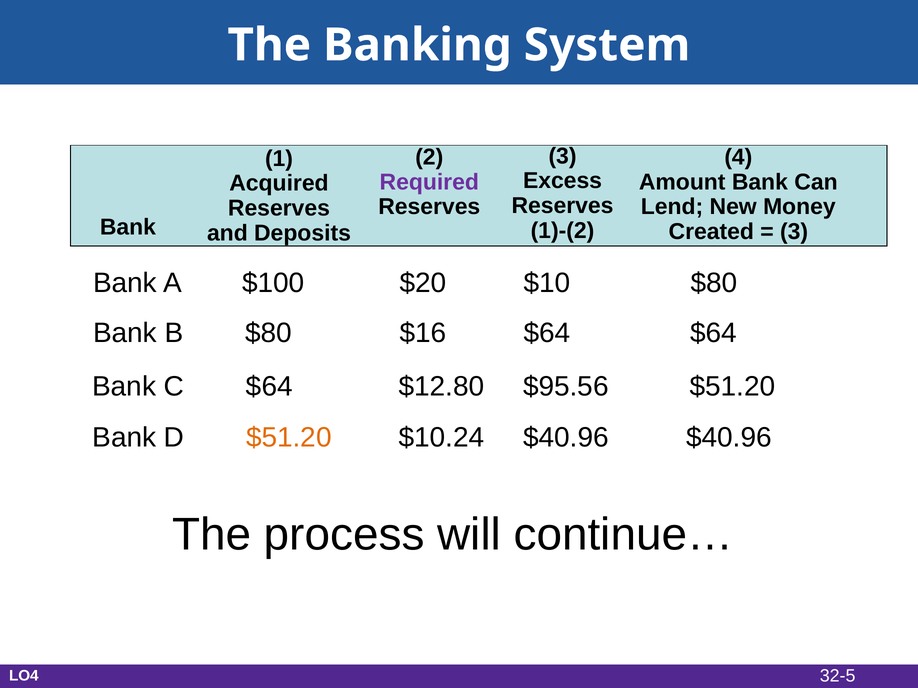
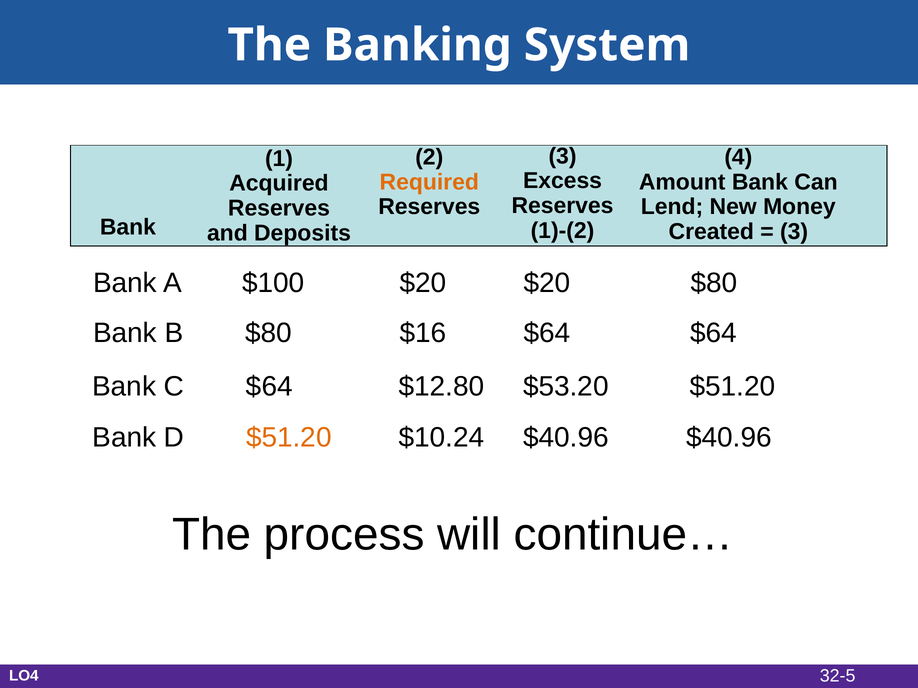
Required colour: purple -> orange
$20 $10: $10 -> $20
$95.56: $95.56 -> $53.20
